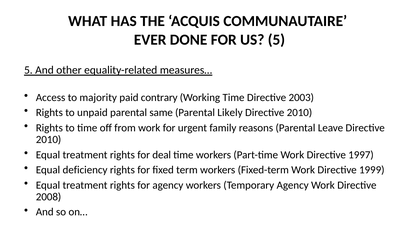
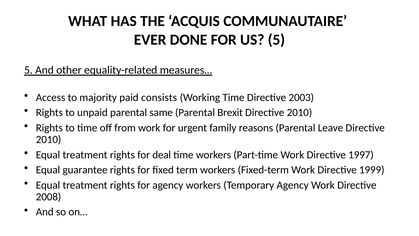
contrary: contrary -> consists
Likely: Likely -> Brexit
deficiency: deficiency -> guarantee
